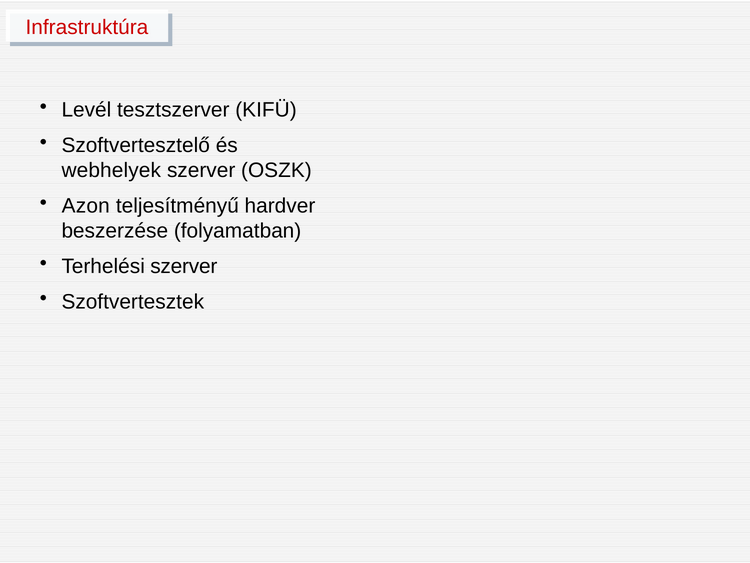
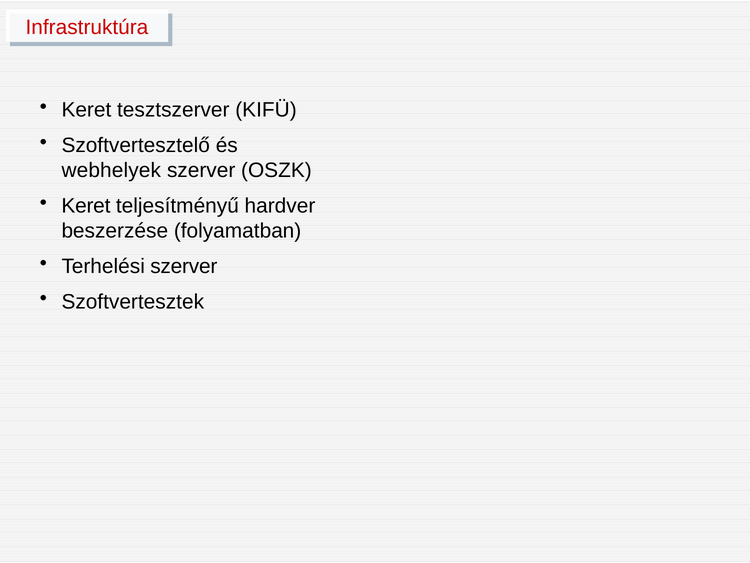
Levél at (86, 110): Levél -> Keret
Azon at (86, 206): Azon -> Keret
